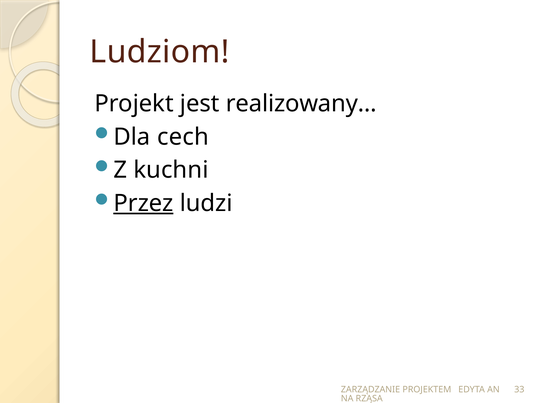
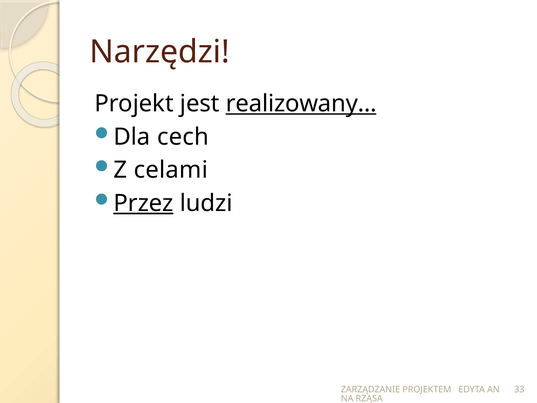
Ludziom: Ludziom -> Narzędzi
realizowany… underline: none -> present
kuchni: kuchni -> celami
